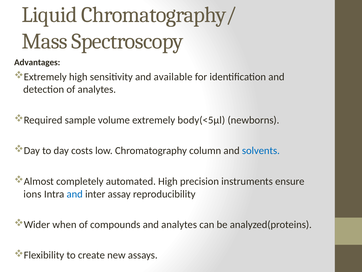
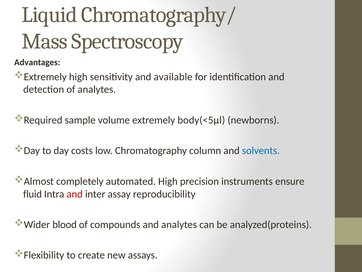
ions: ions -> fluid
and at (75, 194) colour: blue -> red
when: when -> blood
